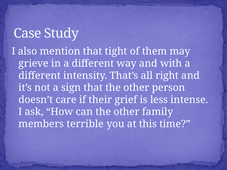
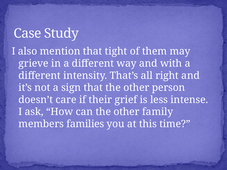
terrible: terrible -> families
